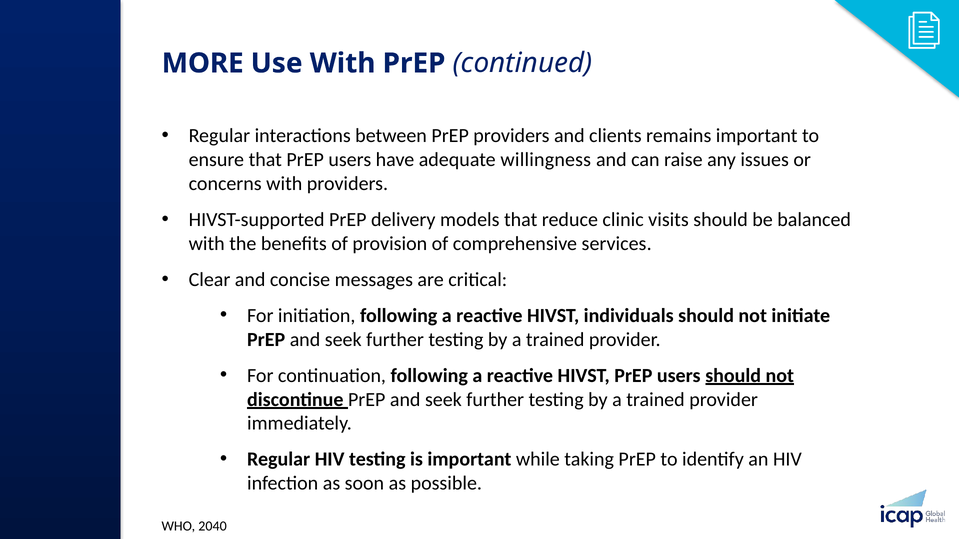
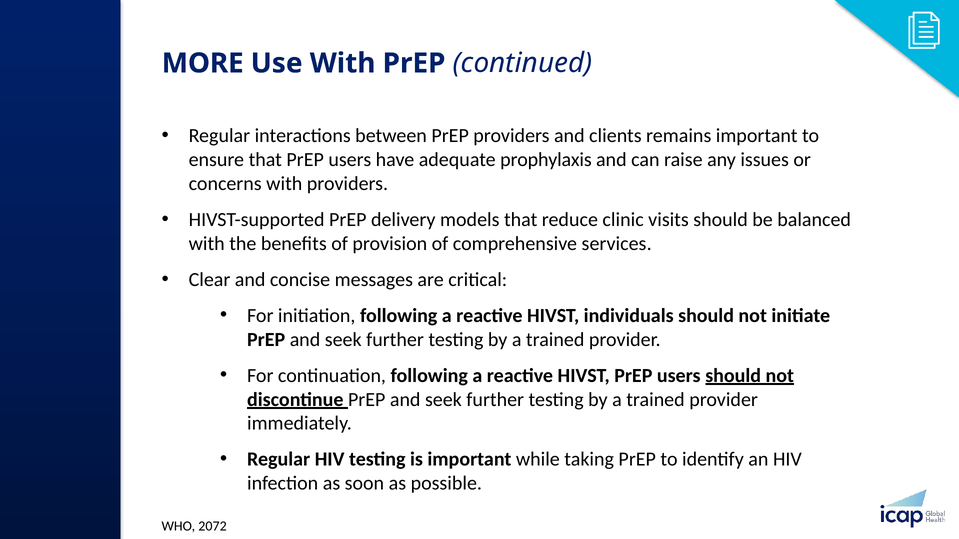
willingness: willingness -> prophylaxis
2040: 2040 -> 2072
